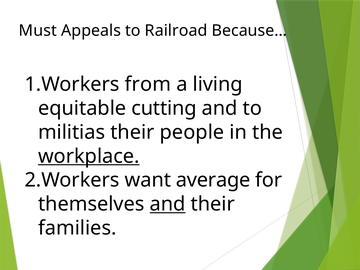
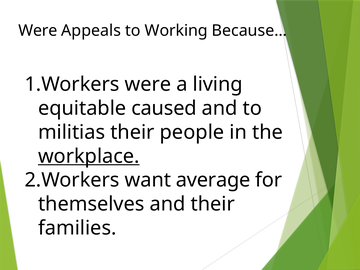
Must at (38, 30): Must -> Were
Railroad: Railroad -> Working
from at (148, 84): from -> were
cutting: cutting -> caused
and at (168, 204) underline: present -> none
